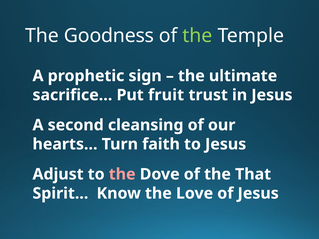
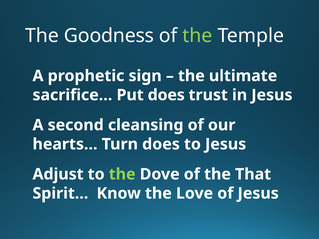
Put fruit: fruit -> does
Turn faith: faith -> does
the at (122, 174) colour: pink -> light green
